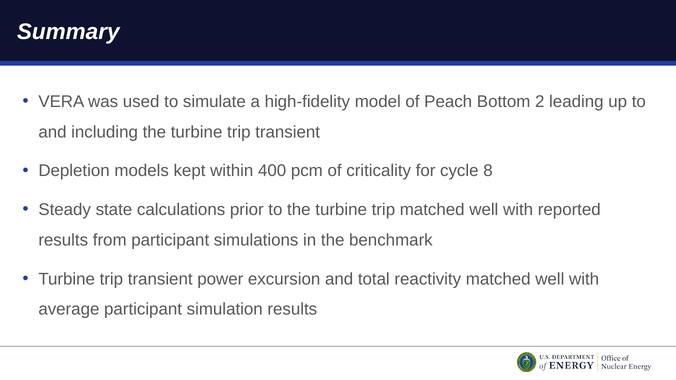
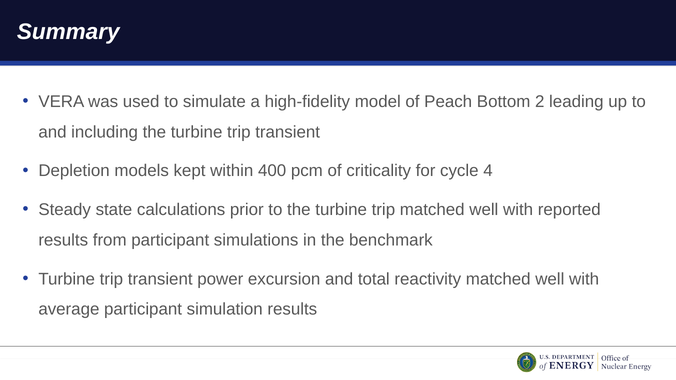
8: 8 -> 4
